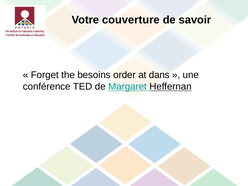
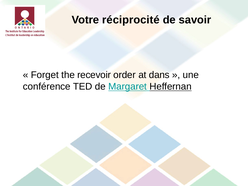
couverture: couverture -> réciprocité
besoins: besoins -> recevoir
